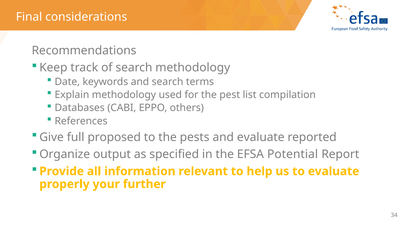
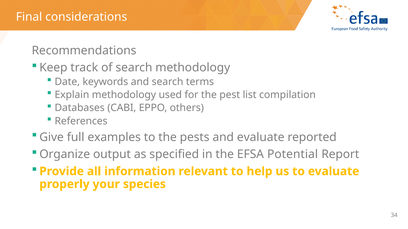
proposed: proposed -> examples
further: further -> species
